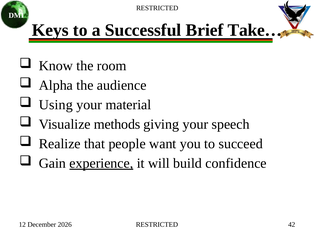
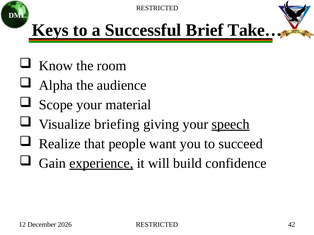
Using: Using -> Scope
methods: methods -> briefing
speech underline: none -> present
